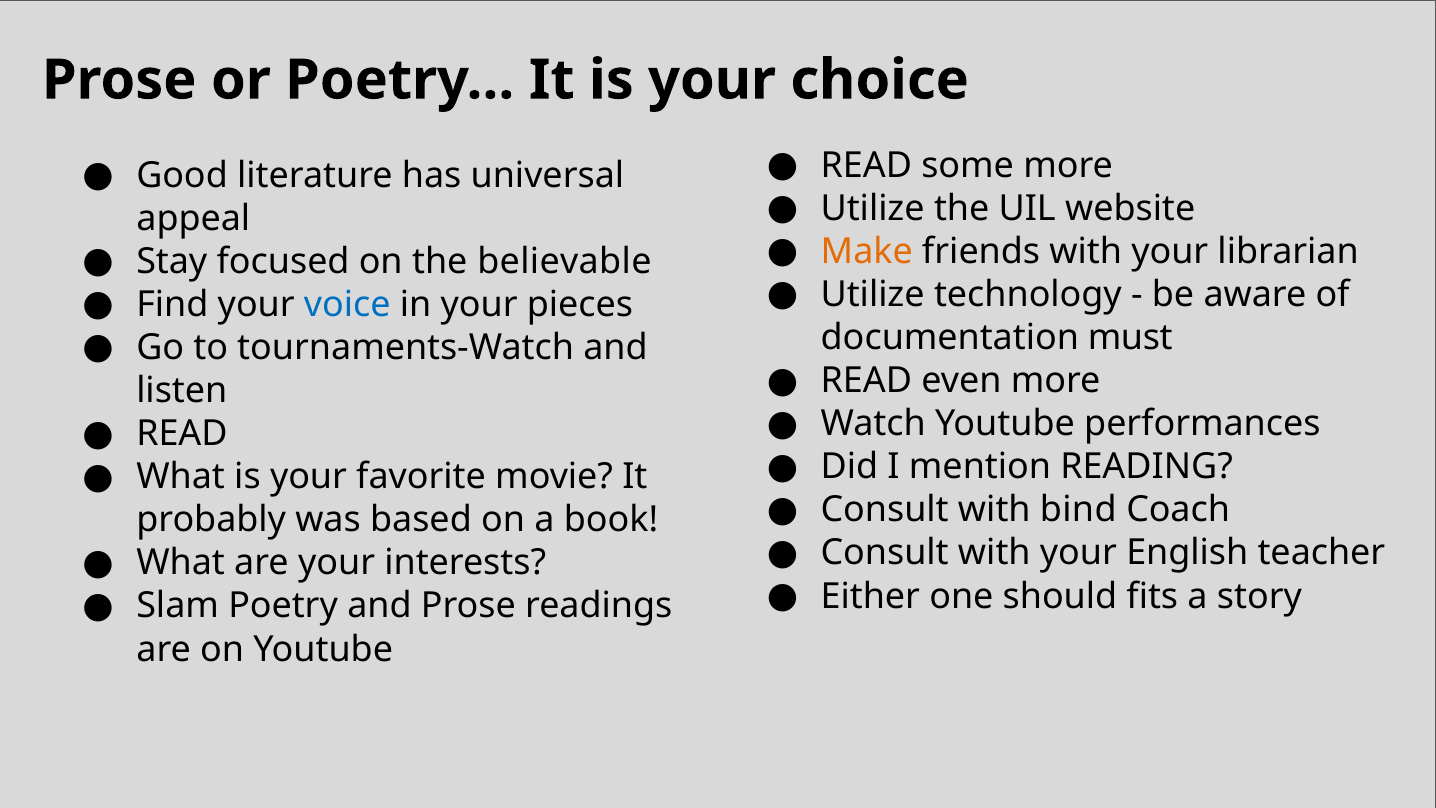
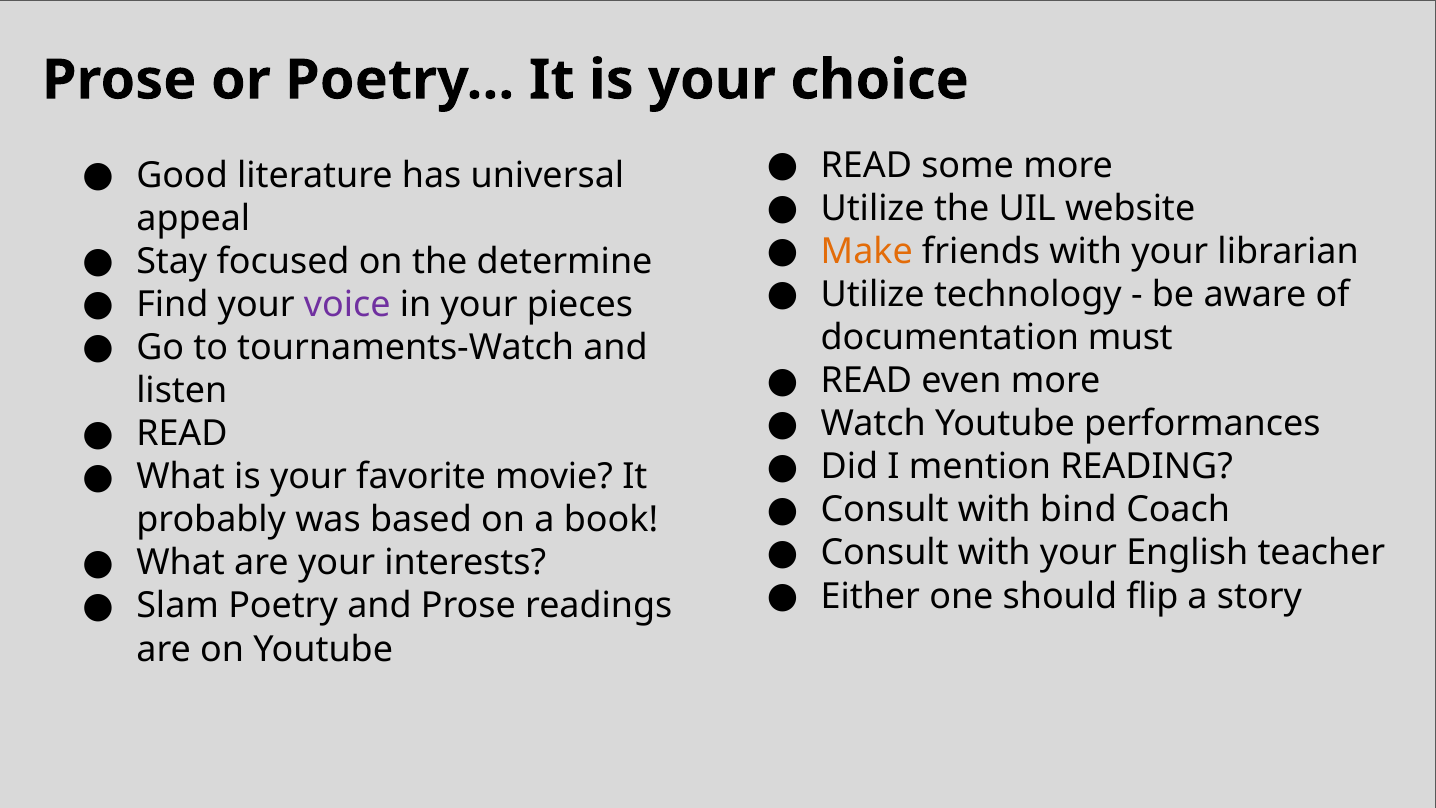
believable: believable -> determine
voice colour: blue -> purple
fits: fits -> flip
